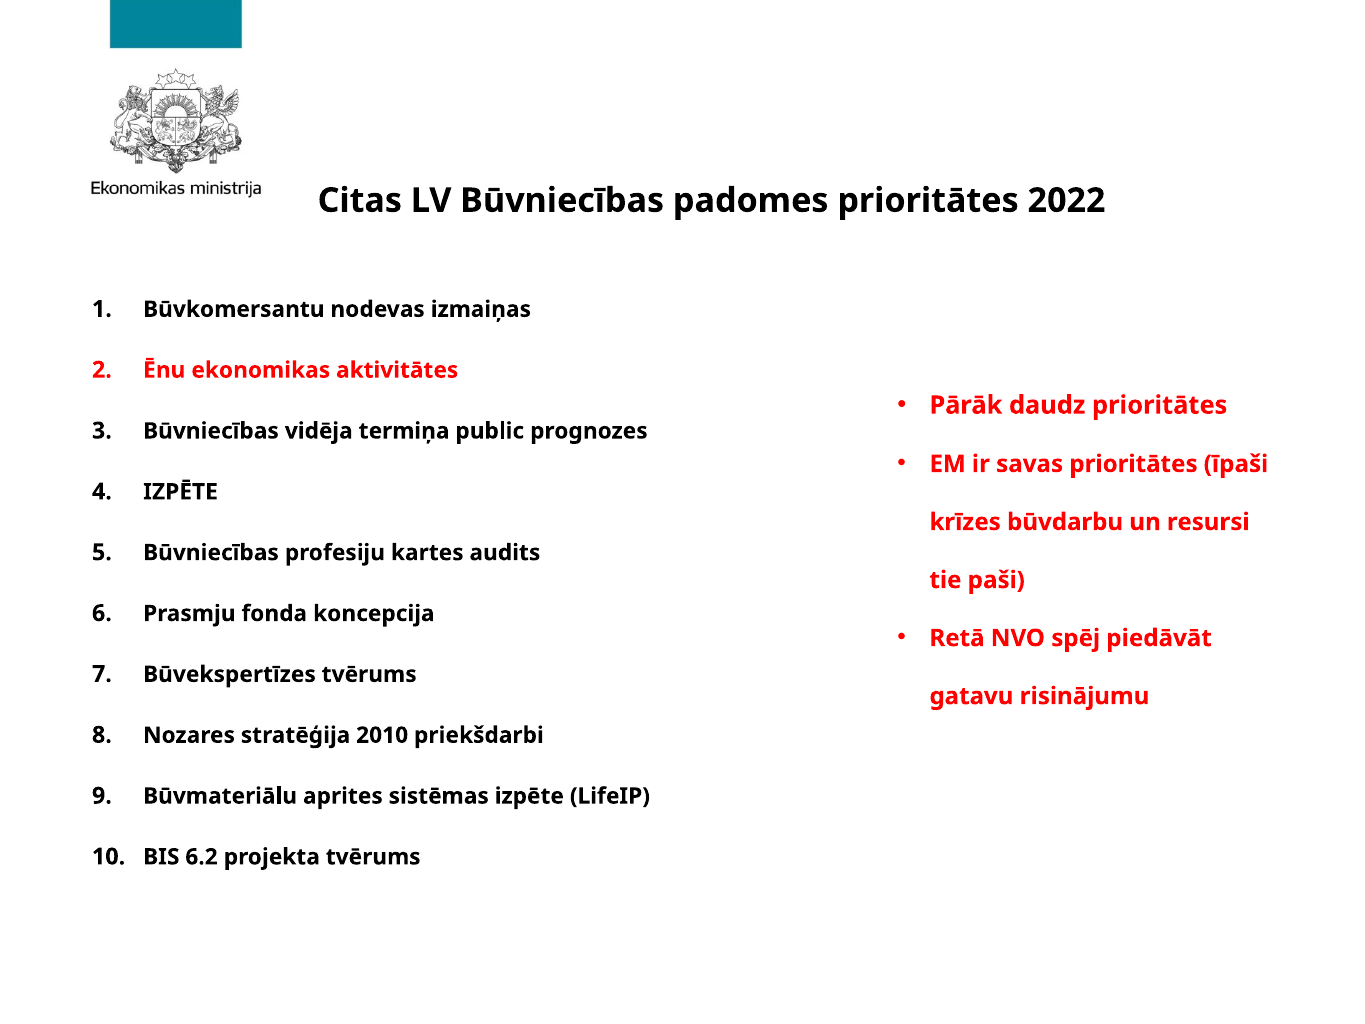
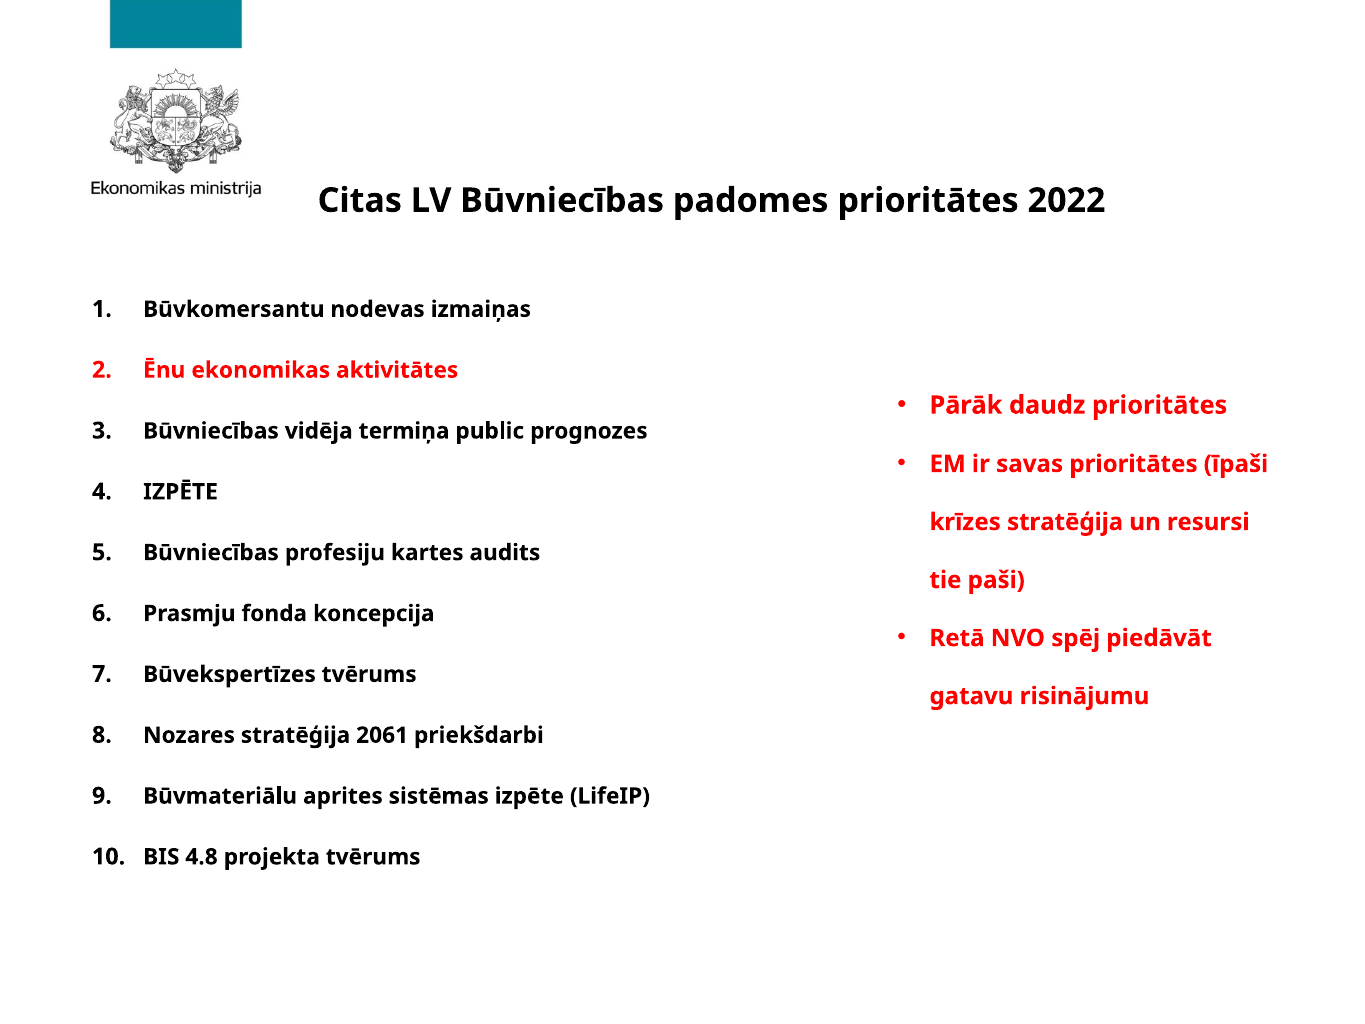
krīzes būvdarbu: būvdarbu -> stratēģija
2010: 2010 -> 2061
6.2: 6.2 -> 4.8
